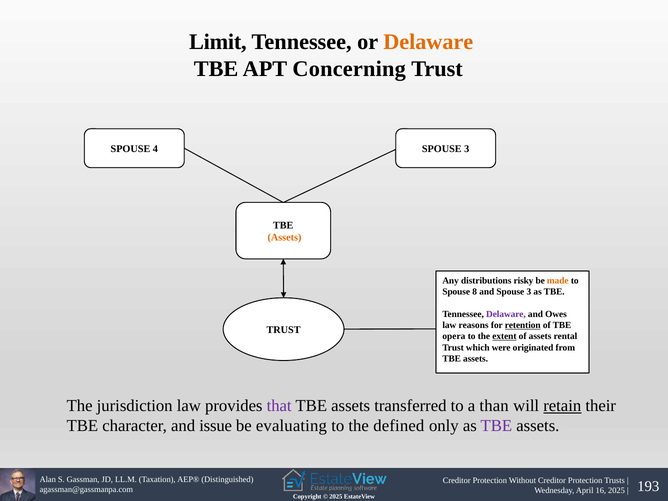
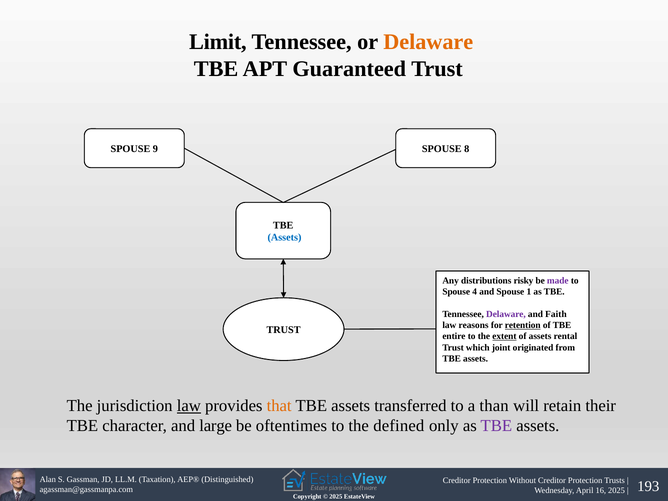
Concerning: Concerning -> Guaranteed
4: 4 -> 9
3 at (467, 149): 3 -> 8
Assets at (284, 237) colour: orange -> blue
made colour: orange -> purple
8: 8 -> 4
and Spouse 3: 3 -> 1
Owes: Owes -> Faith
opera: opera -> entire
were: were -> joint
law at (189, 406) underline: none -> present
that colour: purple -> orange
retain underline: present -> none
issue: issue -> large
evaluating: evaluating -> oftentimes
